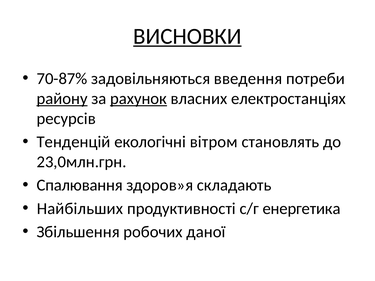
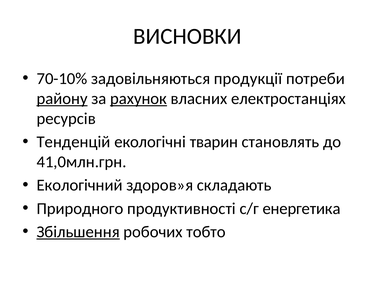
ВИСНОВКИ underline: present -> none
70-87%: 70-87% -> 70-10%
введення: введення -> продукції
вітром: вітром -> тварин
23,0млн.грн: 23,0млн.грн -> 41,0млн.грн
Спалювання: Спалювання -> Екологічний
Найбільших: Найбільших -> Природного
Збільшення underline: none -> present
даної: даної -> тобто
